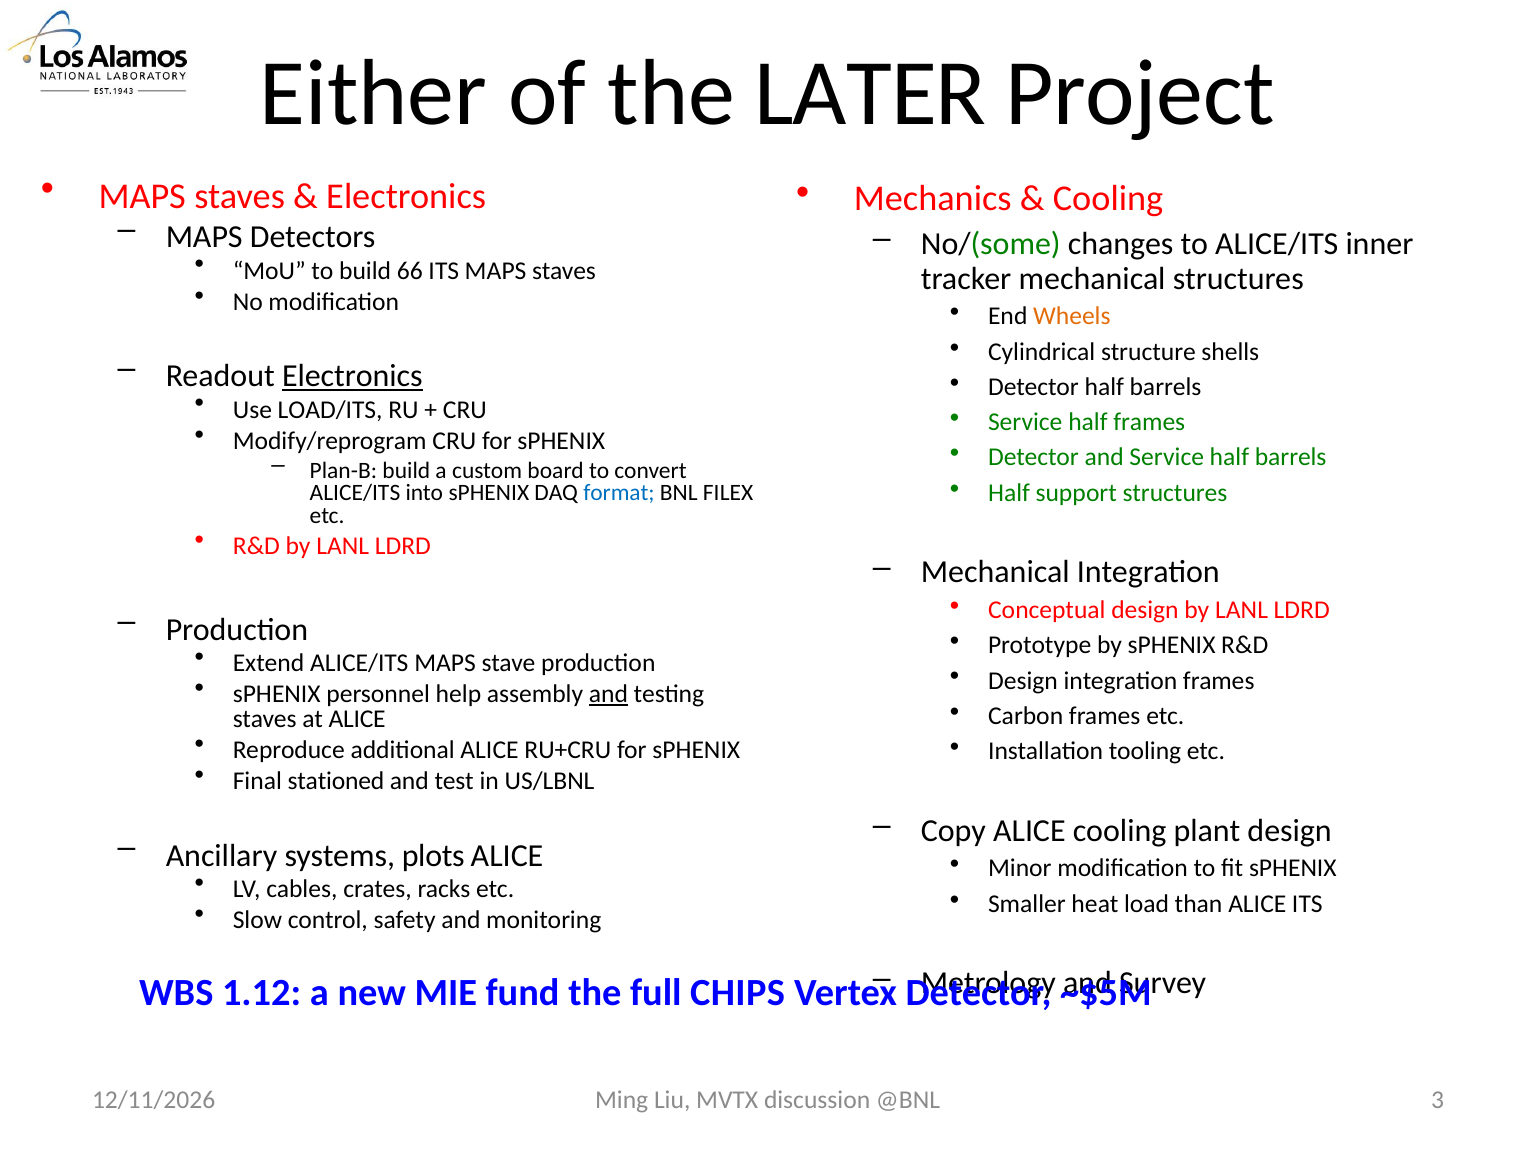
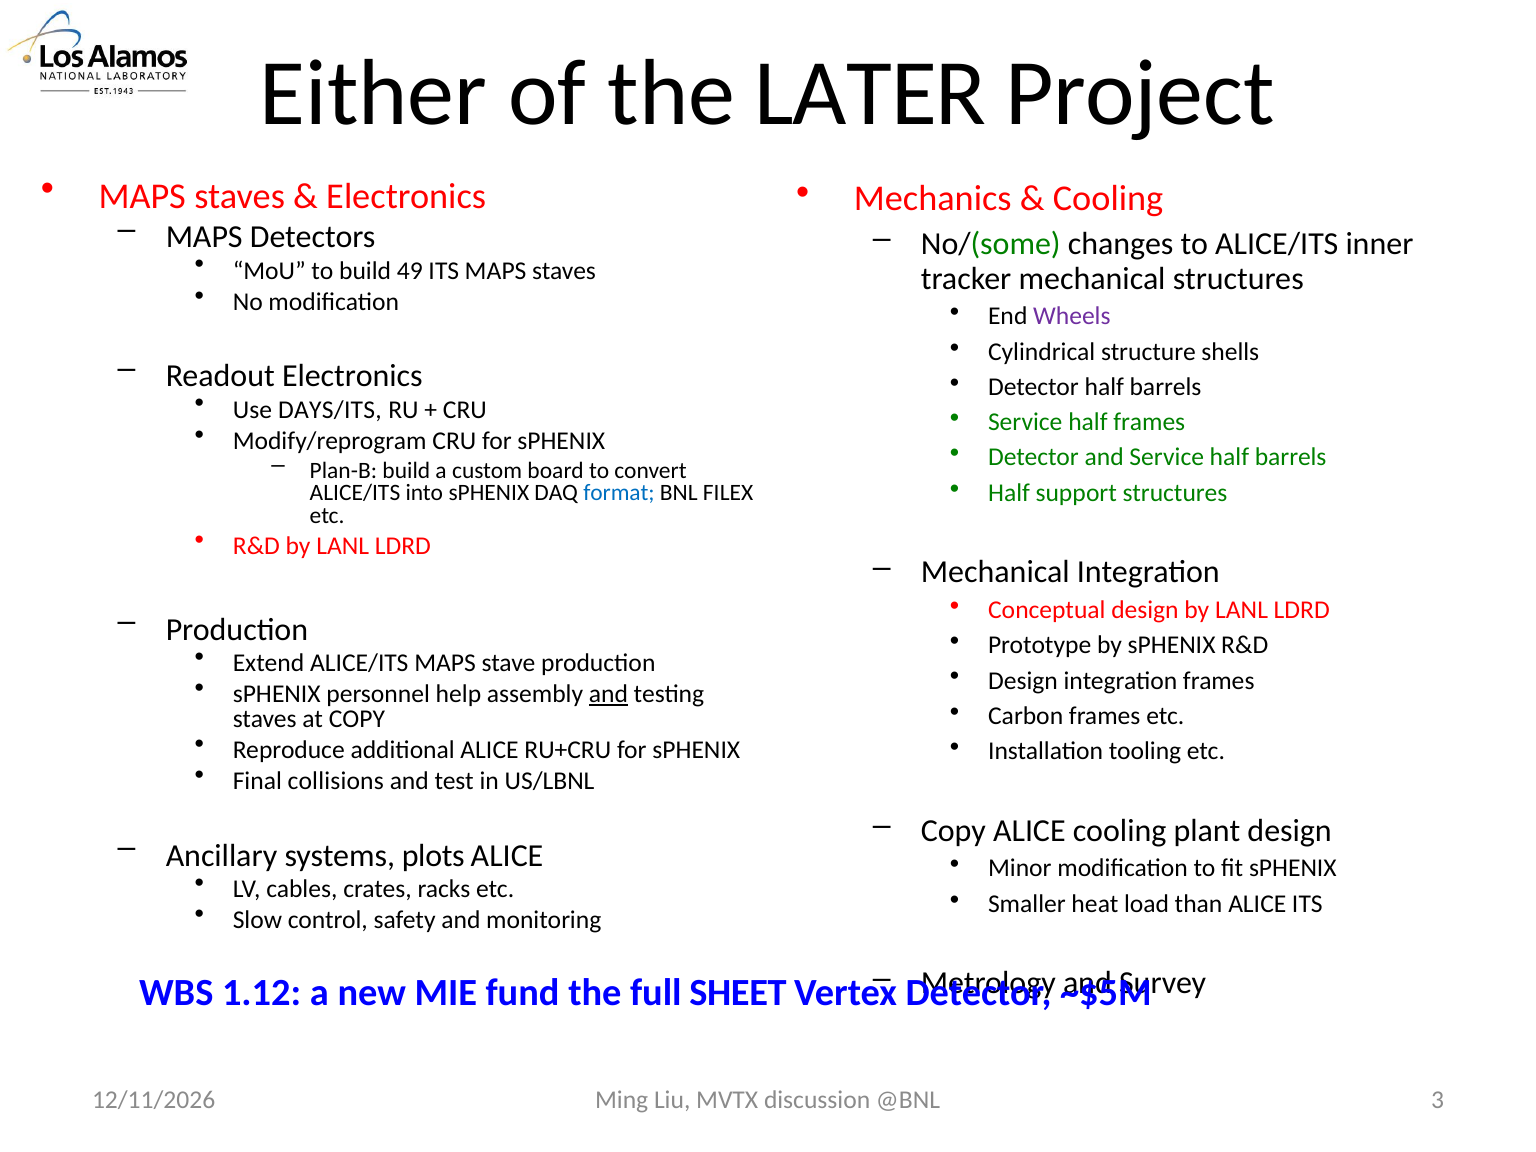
66: 66 -> 49
Wheels colour: orange -> purple
Electronics at (352, 376) underline: present -> none
LOAD/ITS: LOAD/ITS -> DAYS/ITS
at ALICE: ALICE -> COPY
stationed: stationed -> collisions
CHIPS: CHIPS -> SHEET
